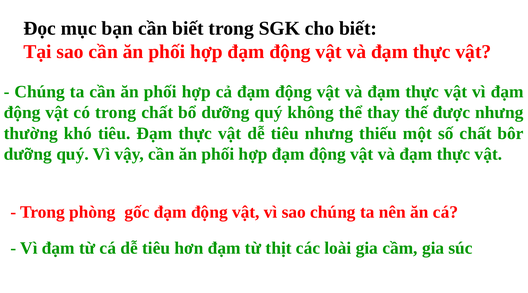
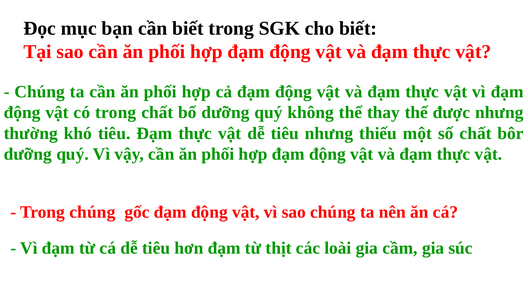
Trong phòng: phòng -> chúng
